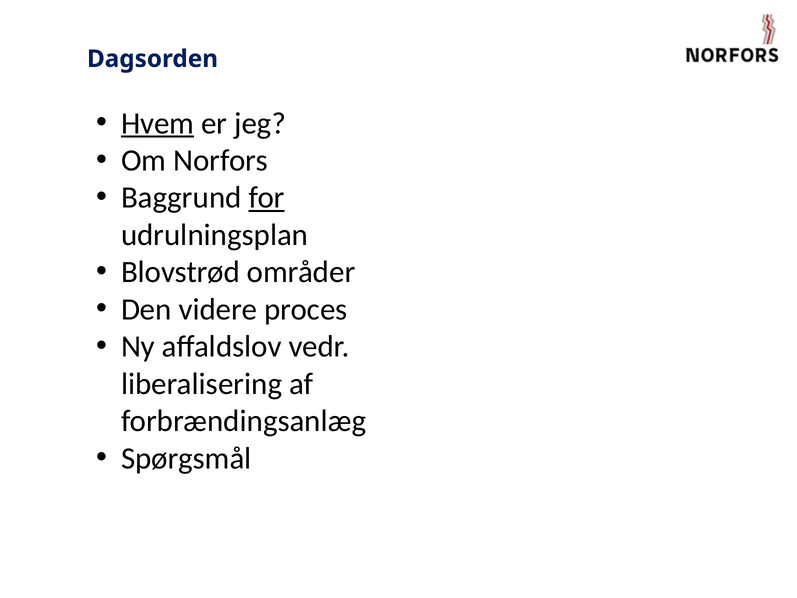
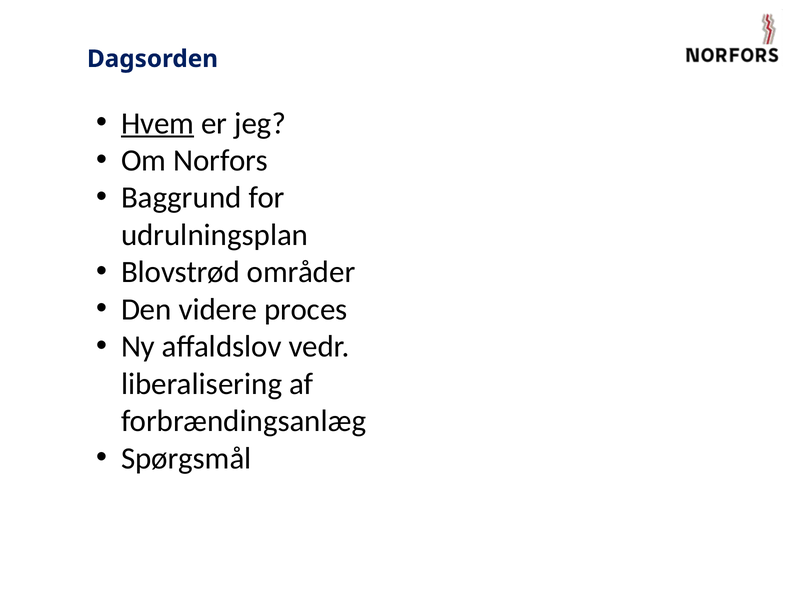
for underline: present -> none
